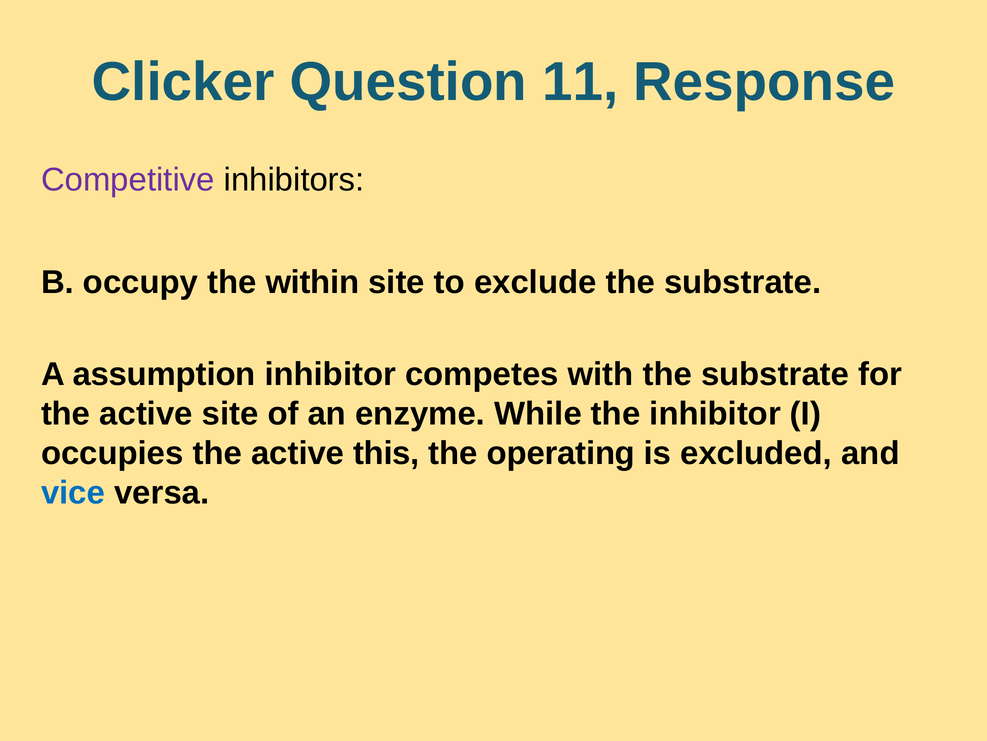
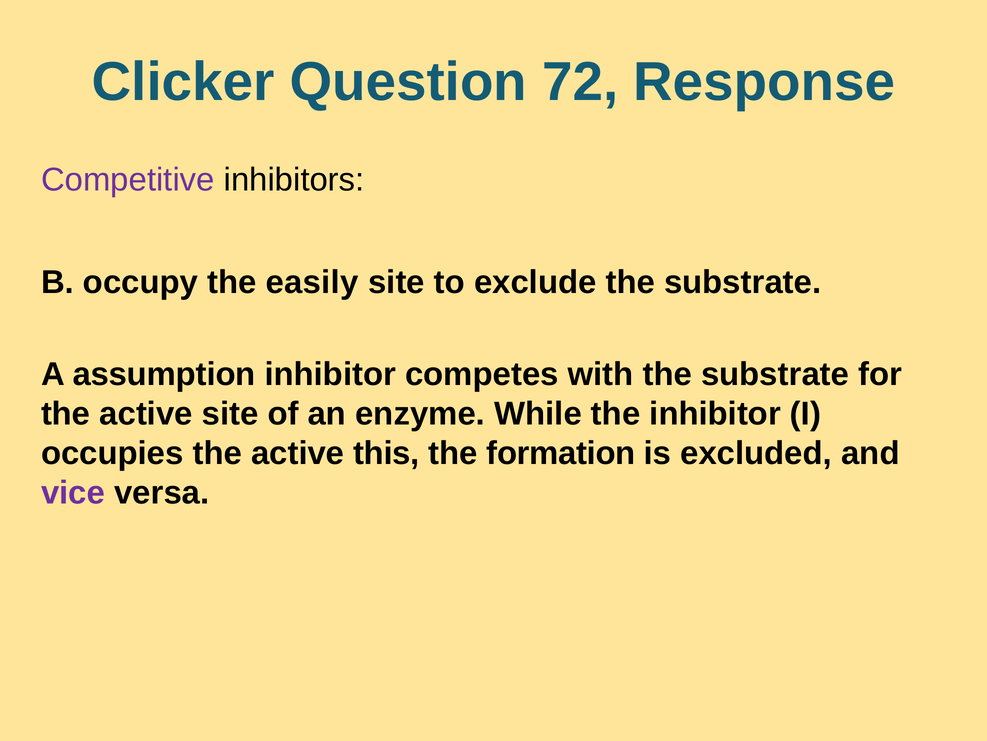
11: 11 -> 72
within: within -> easily
operating: operating -> formation
vice colour: blue -> purple
